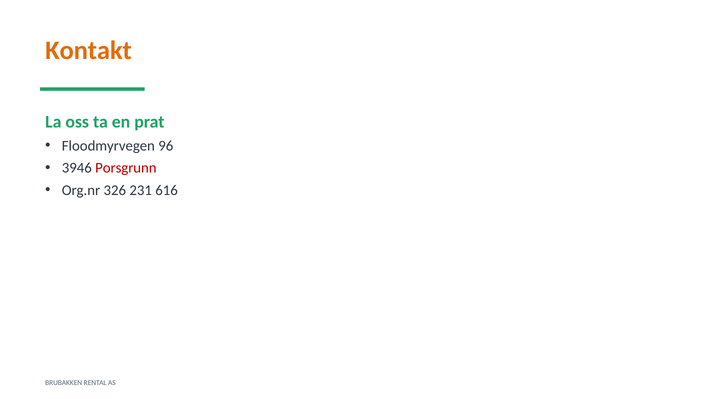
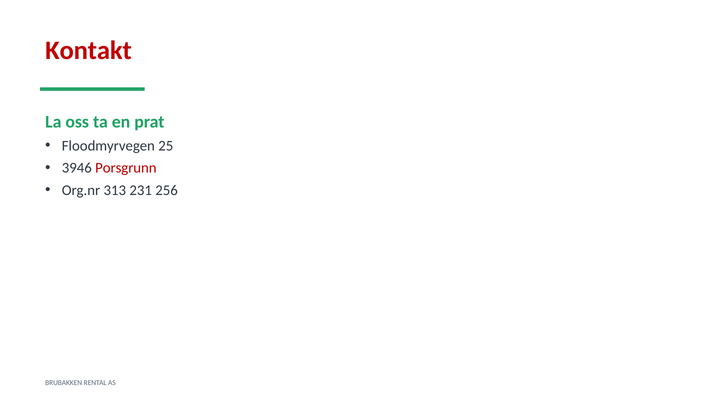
Kontakt colour: orange -> red
96: 96 -> 25
326: 326 -> 313
616: 616 -> 256
